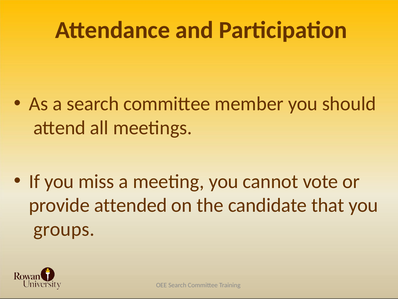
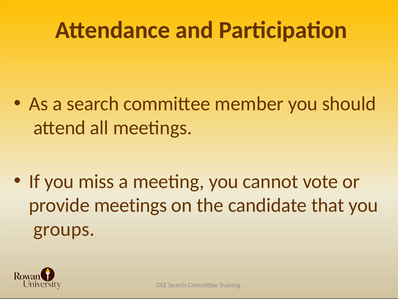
provide attended: attended -> meetings
